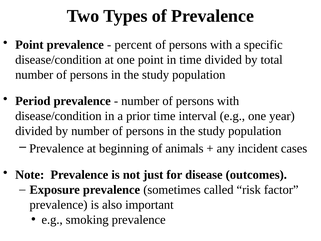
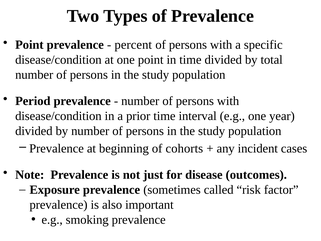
animals: animals -> cohorts
